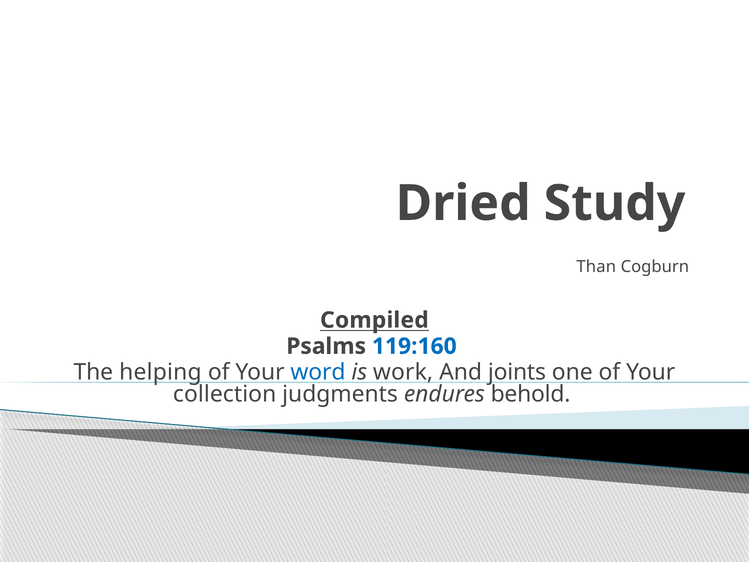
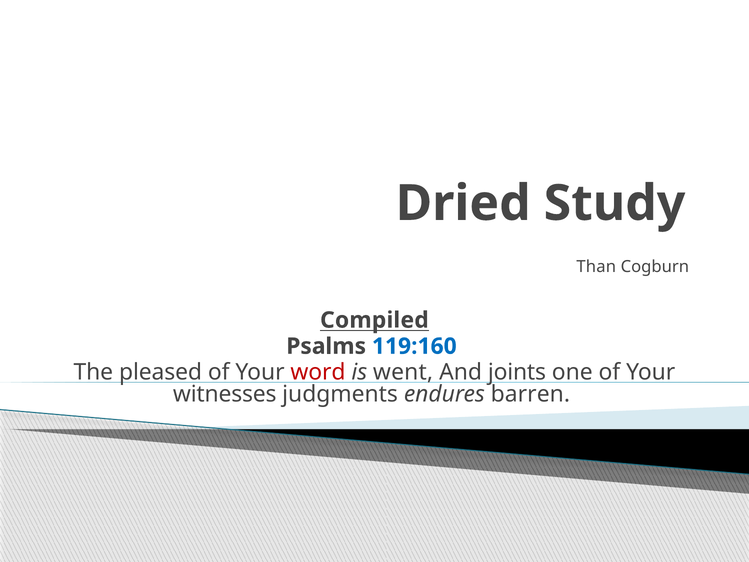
helping: helping -> pleased
word colour: blue -> red
work: work -> went
collection: collection -> witnesses
behold: behold -> barren
